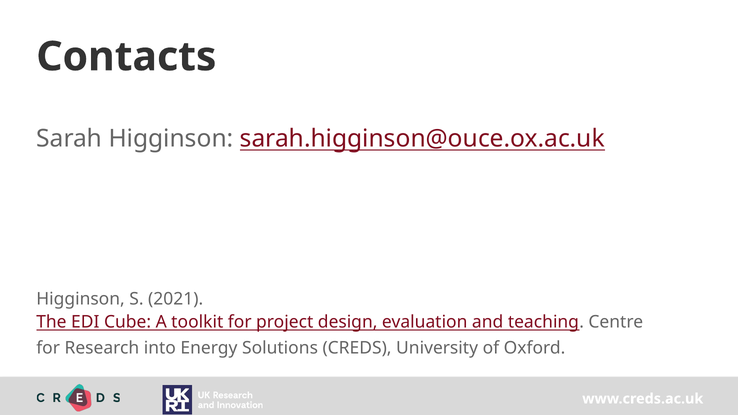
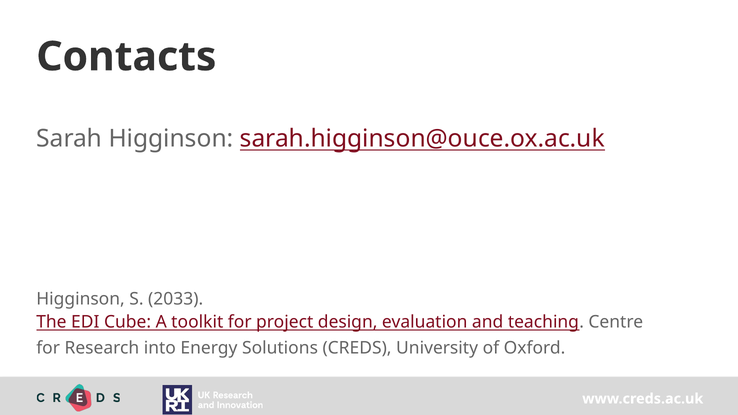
2021: 2021 -> 2033
